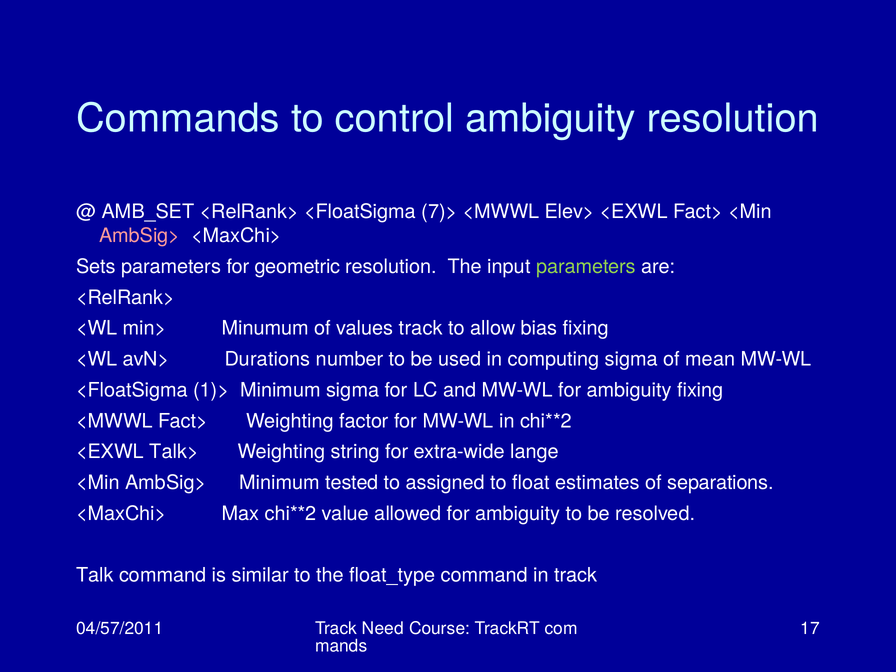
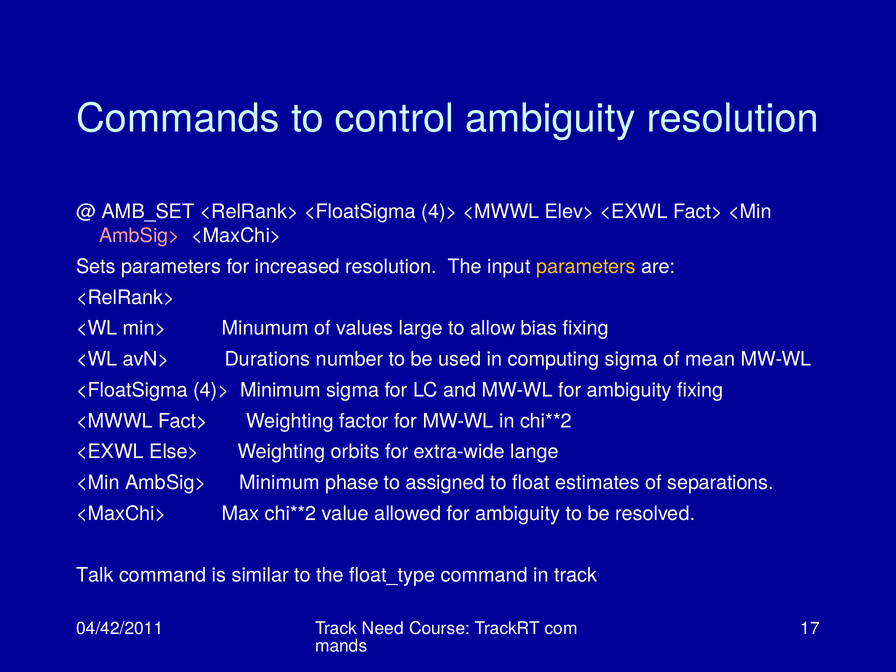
<RelRank> <FloatSigma 7)>: 7)> -> 4)>
geometric: geometric -> increased
parameters at (586, 267) colour: light green -> yellow
values track: track -> large
1)> at (211, 390): 1)> -> 4)>
Talk>: Talk> -> Else>
string: string -> orbits
tested: tested -> phase
04/57/2011: 04/57/2011 -> 04/42/2011
